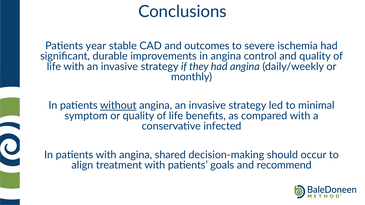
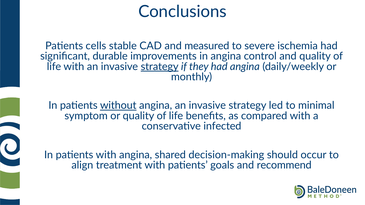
year: year -> cells
outcomes: outcomes -> measured
strategy at (160, 67) underline: none -> present
